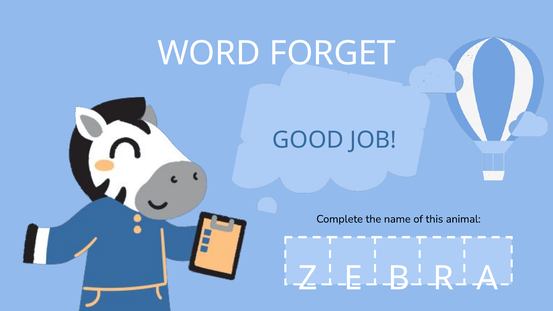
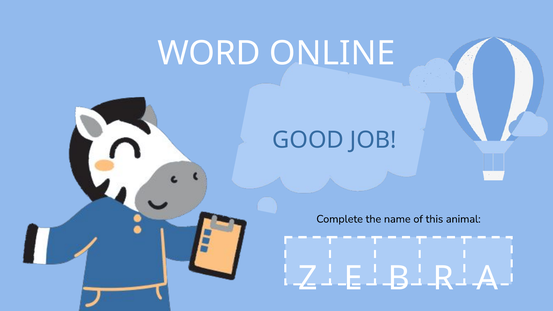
FORGET: FORGET -> ONLINE
